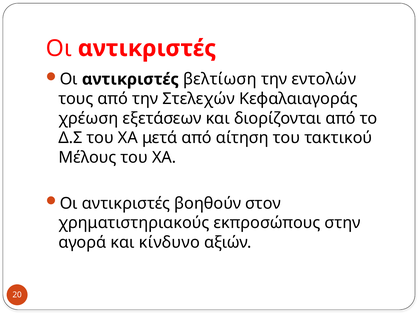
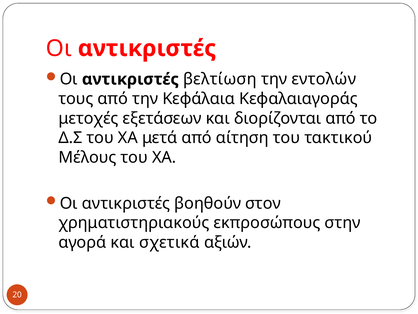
Στελεχών: Στελεχών -> Κεφάλαια
χρέωση: χρέωση -> μετοχές
κίνδυνο: κίνδυνο -> σχετικά
